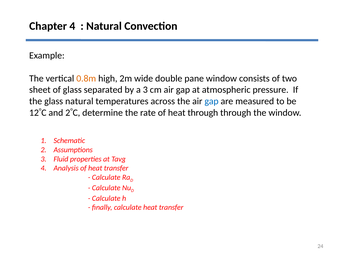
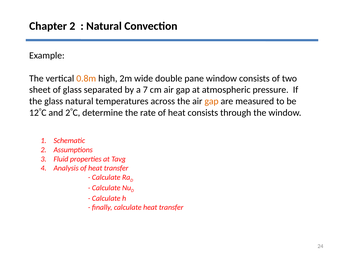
Chapter 4: 4 -> 2
a 3: 3 -> 7
gap at (212, 101) colour: blue -> orange
heat through: through -> consists
